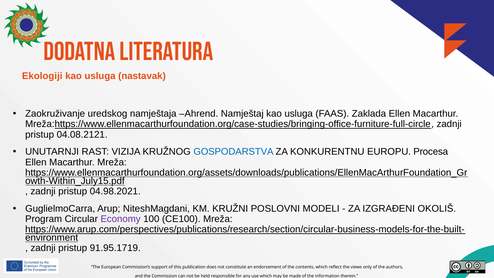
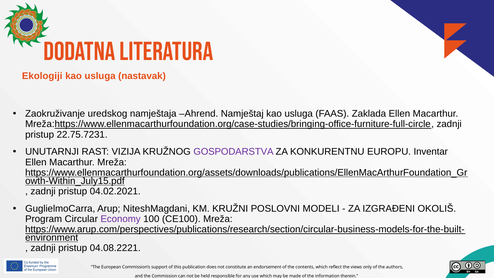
04.08.2121: 04.08.2121 -> 22.75.7231
GOSPODARSTVA colour: blue -> purple
Procesa: Procesa -> Inventar
04.98.2021: 04.98.2021 -> 04.02.2021
91.95.1719: 91.95.1719 -> 04.08.2221
